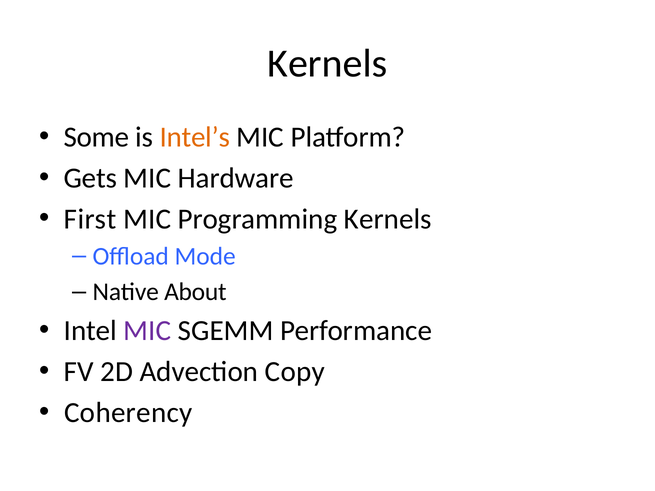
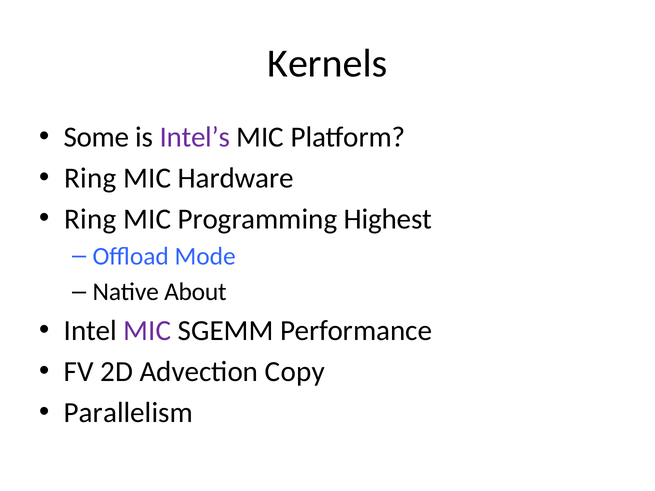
Intel’s colour: orange -> purple
Gets at (90, 178): Gets -> Ring
First at (90, 219): First -> Ring
Programming Kernels: Kernels -> Highest
Coherency: Coherency -> Parallelism
